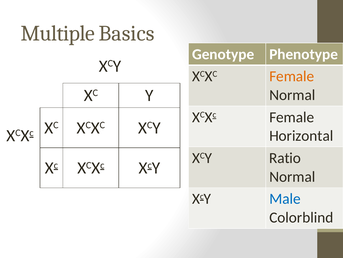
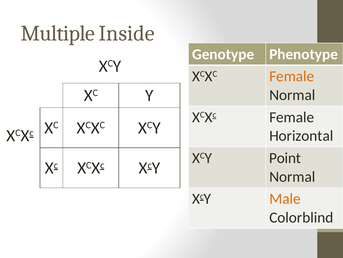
Basics: Basics -> Inside
Ratio: Ratio -> Point
Male colour: blue -> orange
